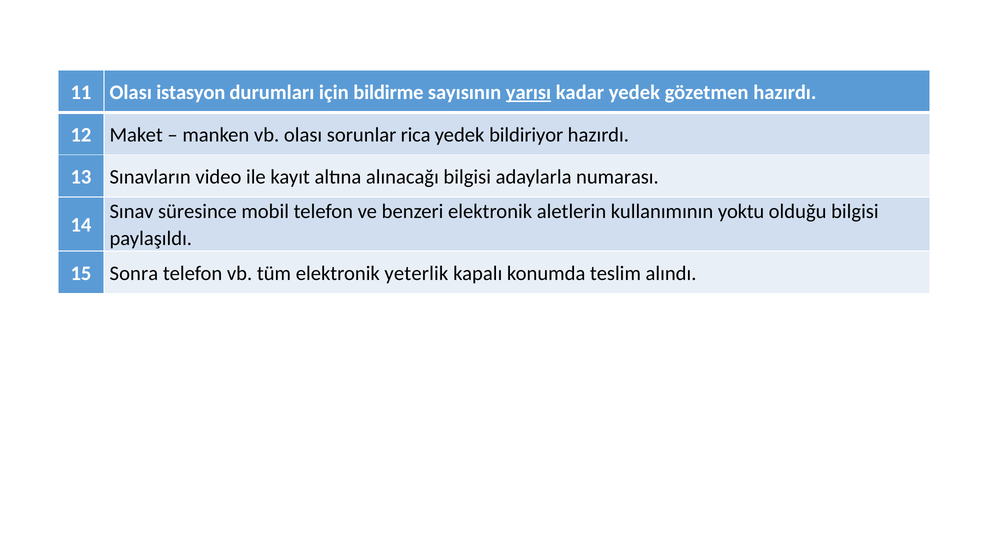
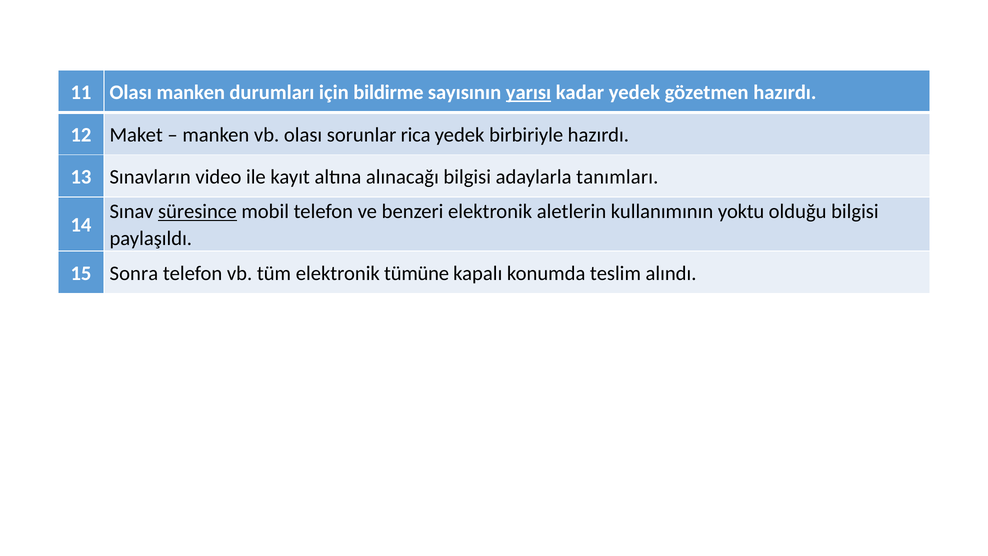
Olası istasyon: istasyon -> manken
bildiriyor: bildiriyor -> birbiriyle
numarası: numarası -> tanımları
süresince underline: none -> present
yeterlik: yeterlik -> tümüne
